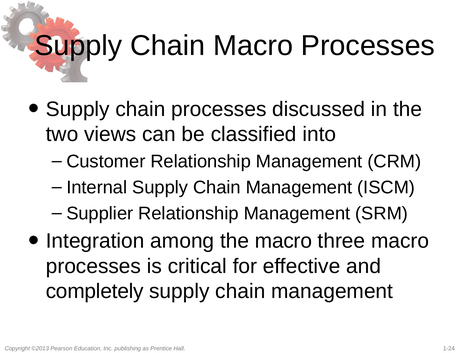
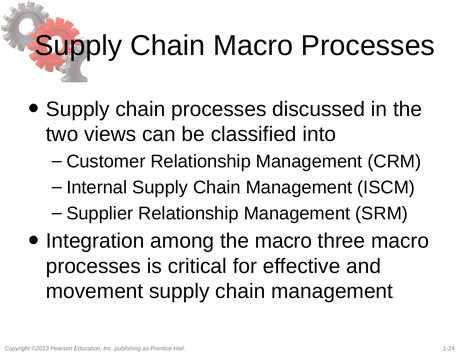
completely: completely -> movement
